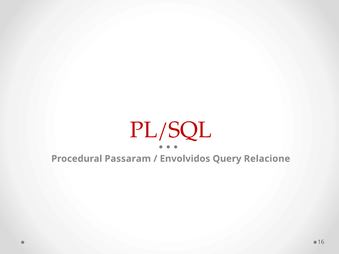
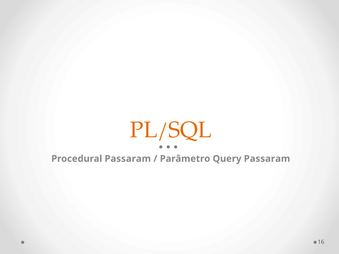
PL/SQL colour: red -> orange
Envolvidos: Envolvidos -> Parâmetro
Query Relacione: Relacione -> Passaram
